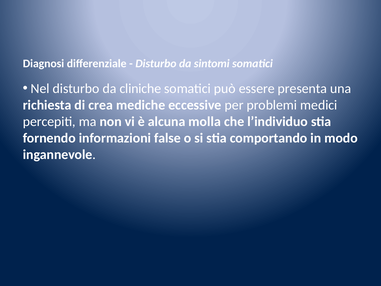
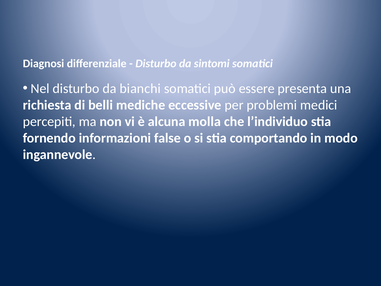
cliniche: cliniche -> bianchi
crea: crea -> belli
